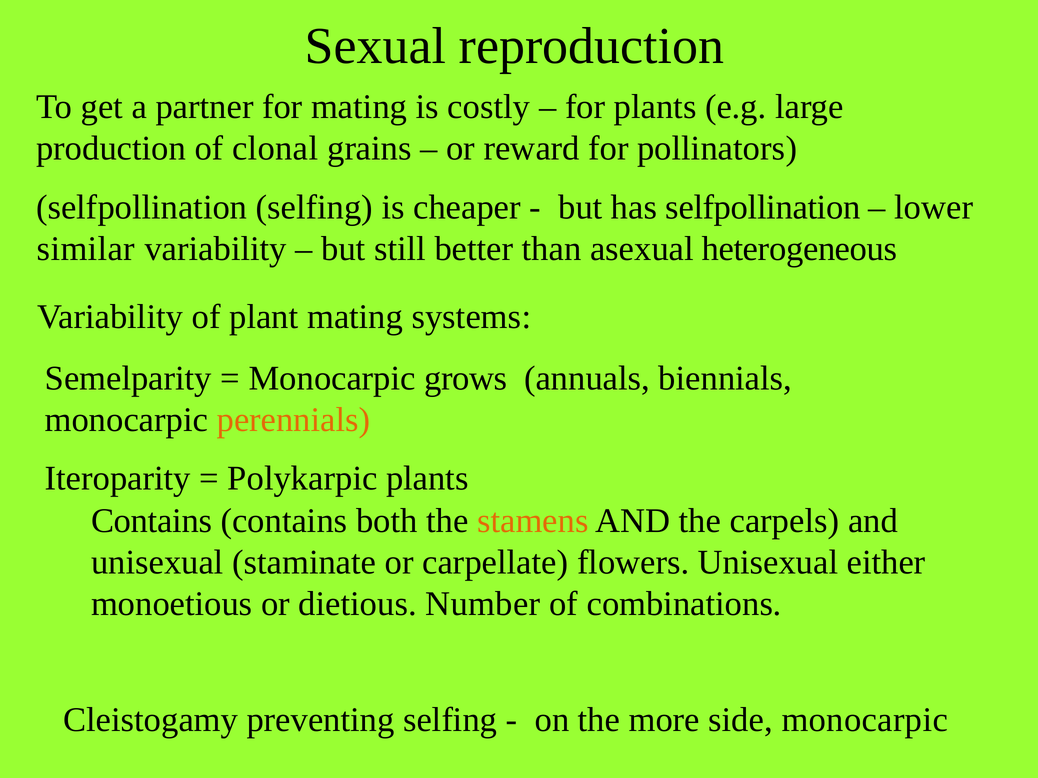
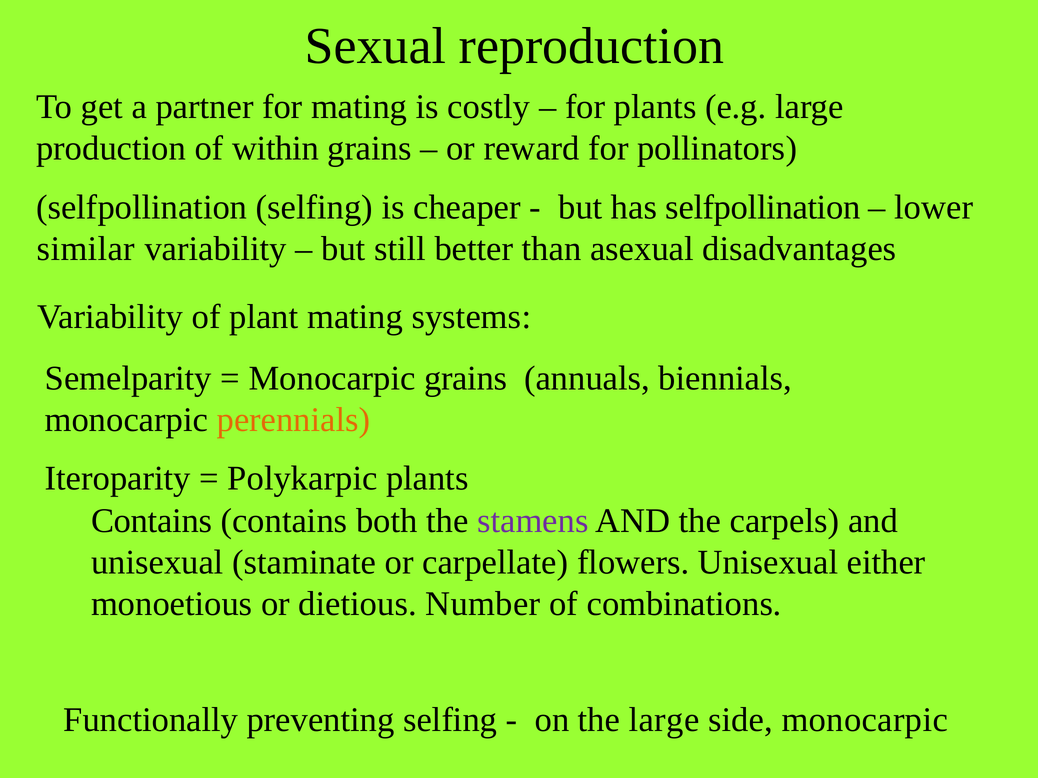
clonal: clonal -> within
heterogeneous: heterogeneous -> disadvantages
Monocarpic grows: grows -> grains
stamens colour: orange -> purple
Cleistogamy: Cleistogamy -> Functionally
the more: more -> large
